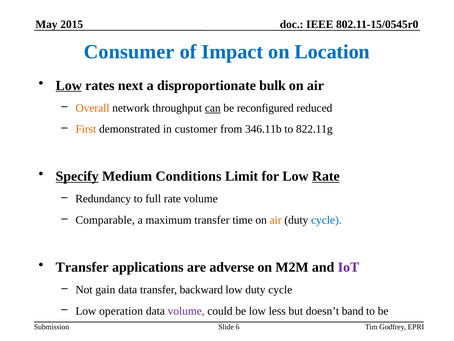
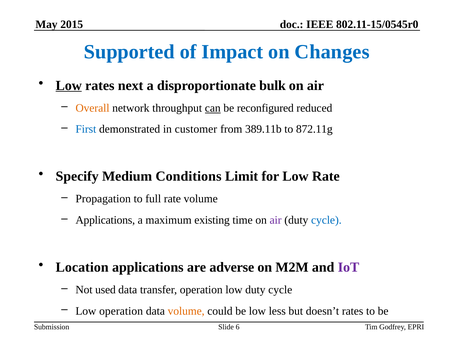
Consumer: Consumer -> Supported
Location: Location -> Changes
First colour: orange -> blue
346.11b: 346.11b -> 389.11b
822.11g: 822.11g -> 872.11g
Specify underline: present -> none
Rate at (326, 176) underline: present -> none
Redundancy: Redundancy -> Propagation
Comparable at (105, 220): Comparable -> Applications
maximum transfer: transfer -> existing
air at (276, 220) colour: orange -> purple
Transfer at (82, 267): Transfer -> Location
gain: gain -> used
transfer backward: backward -> operation
volume at (186, 311) colour: purple -> orange
doesn’t band: band -> rates
